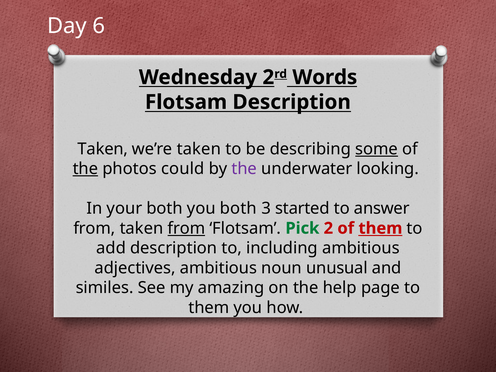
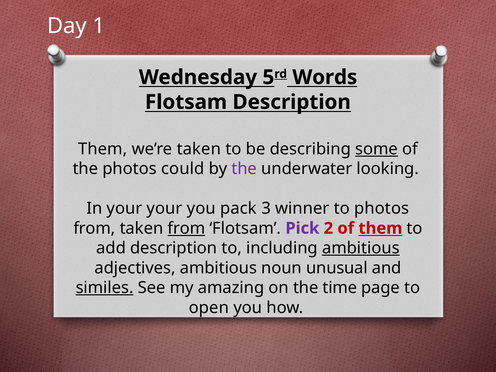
6: 6 -> 1
Wednesday 2: 2 -> 5
Taken at (103, 149): Taken -> Them
the at (85, 169) underline: present -> none
your both: both -> your
you both: both -> pack
started: started -> winner
to answer: answer -> photos
Pick colour: green -> purple
ambitious at (361, 248) underline: none -> present
similes underline: none -> present
help: help -> time
them at (209, 308): them -> open
